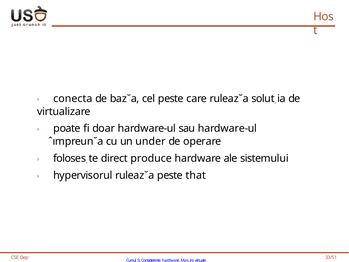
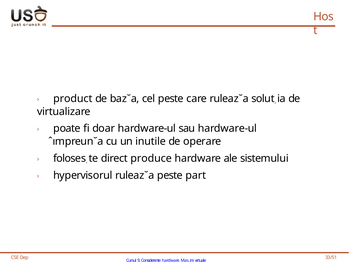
conecta: conecta -> product
under: under -> inutile
that: that -> part
